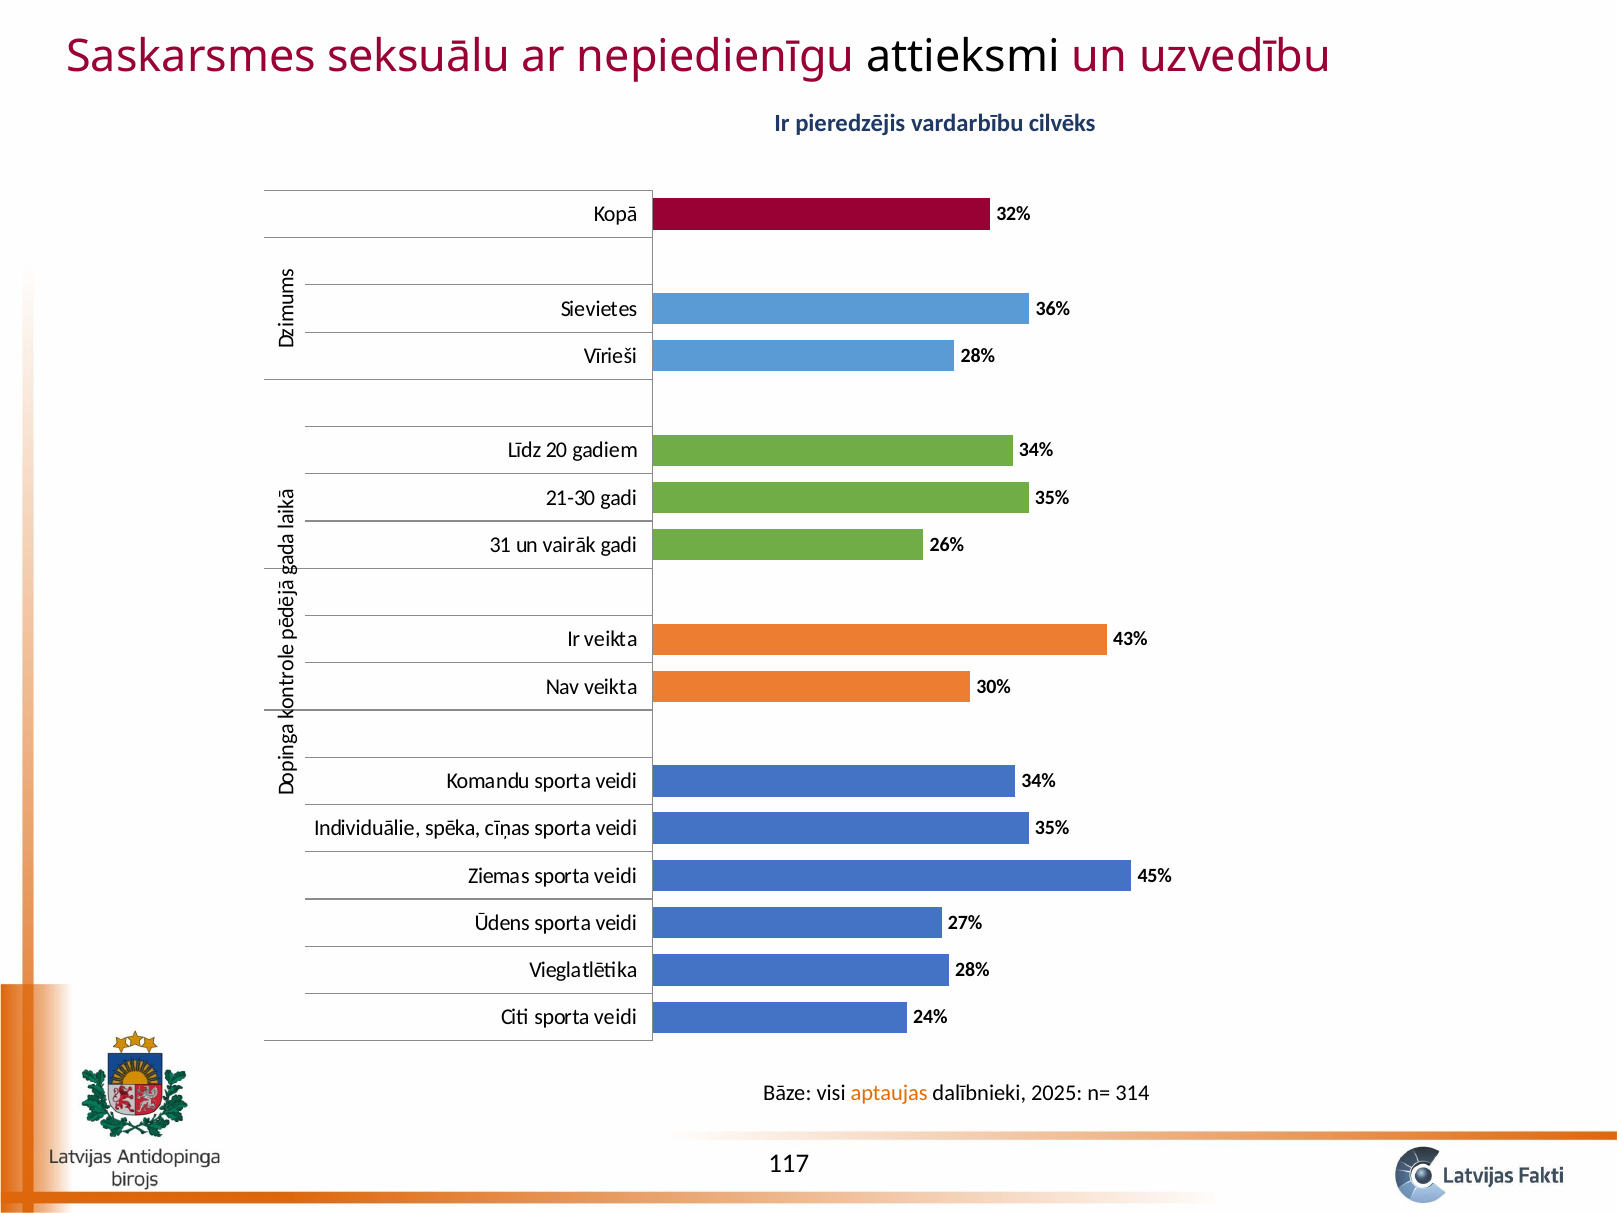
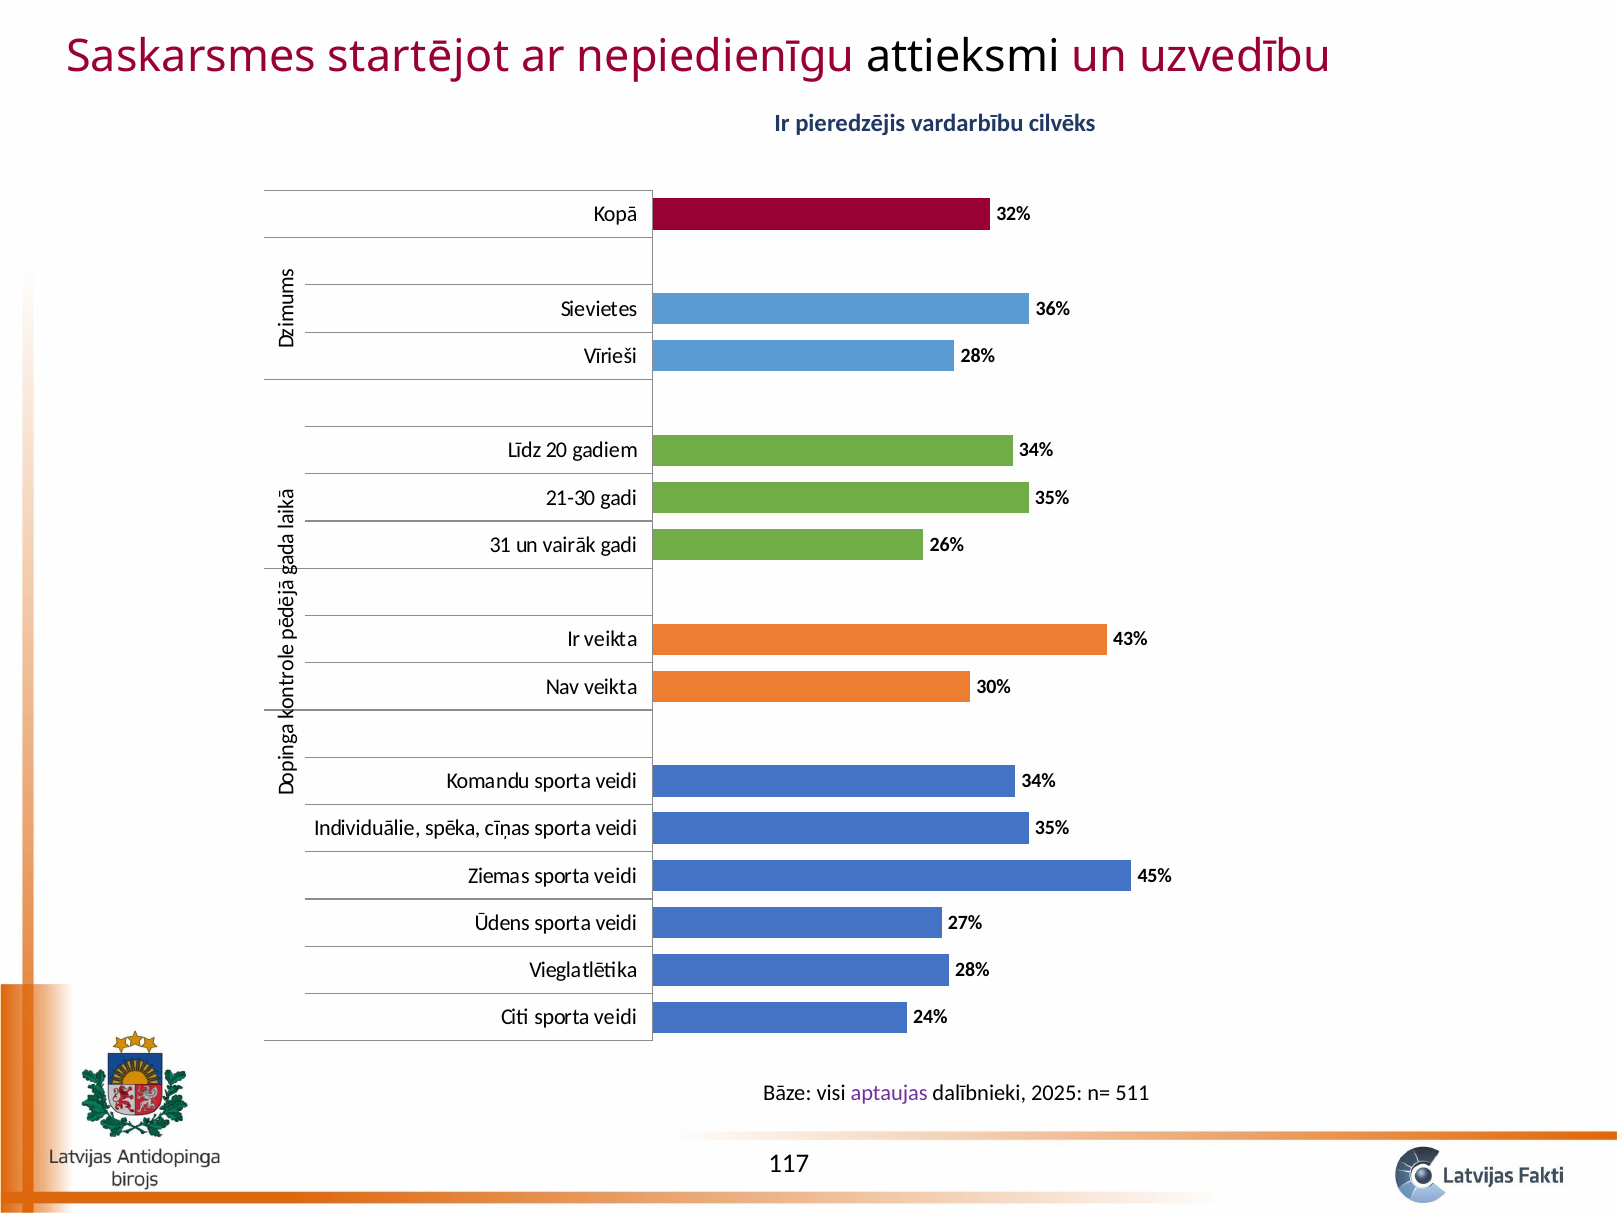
seksuālu: seksuālu -> startējot
aptaujas colour: orange -> purple
314: 314 -> 511
